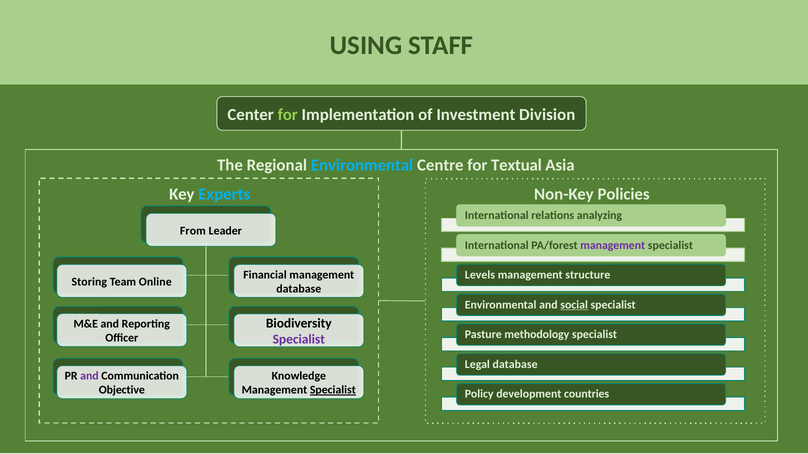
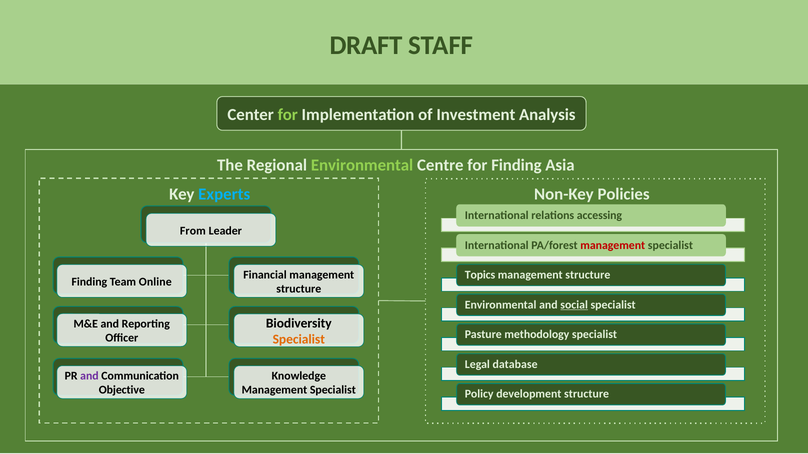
USING: USING -> DRAFT
Division: Division -> Analysis
Environmental at (362, 166) colour: light blue -> light green
for Textual: Textual -> Finding
analyzing: analyzing -> accessing
management at (613, 245) colour: purple -> red
Levels: Levels -> Topics
Storing at (89, 282): Storing -> Finding
database at (299, 289): database -> structure
Specialist at (299, 340) colour: purple -> orange
Specialist at (333, 390) underline: present -> none
development countries: countries -> structure
